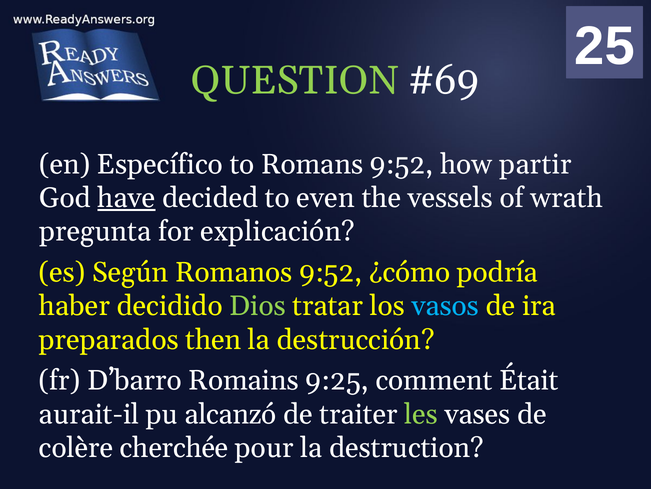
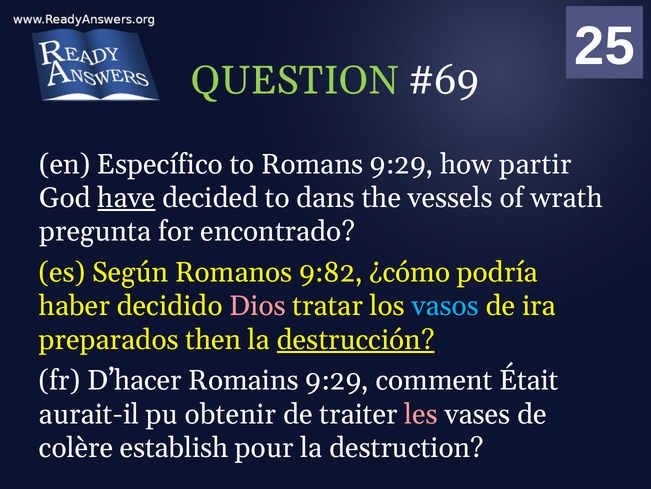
Romans 9:52: 9:52 -> 9:29
even: even -> dans
explicación: explicación -> encontrado
Romanos 9:52: 9:52 -> 9:82
Dios colour: light green -> pink
destrucción underline: none -> present
D’barro: D’barro -> D’hacer
Romains 9:25: 9:25 -> 9:29
alcanzó: alcanzó -> obtenir
les colour: light green -> pink
cherchée: cherchée -> establish
